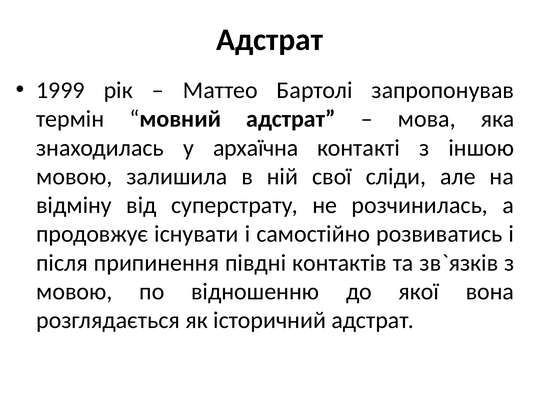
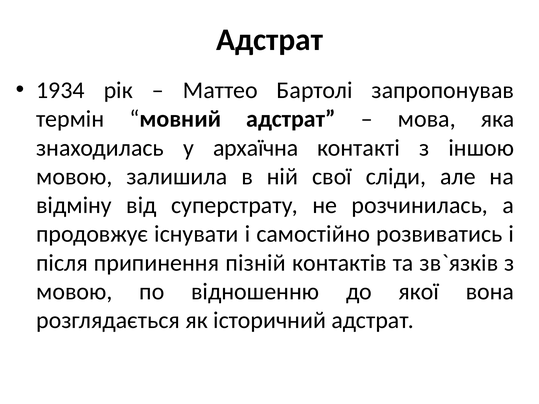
1999: 1999 -> 1934
півдні: півдні -> пізній
